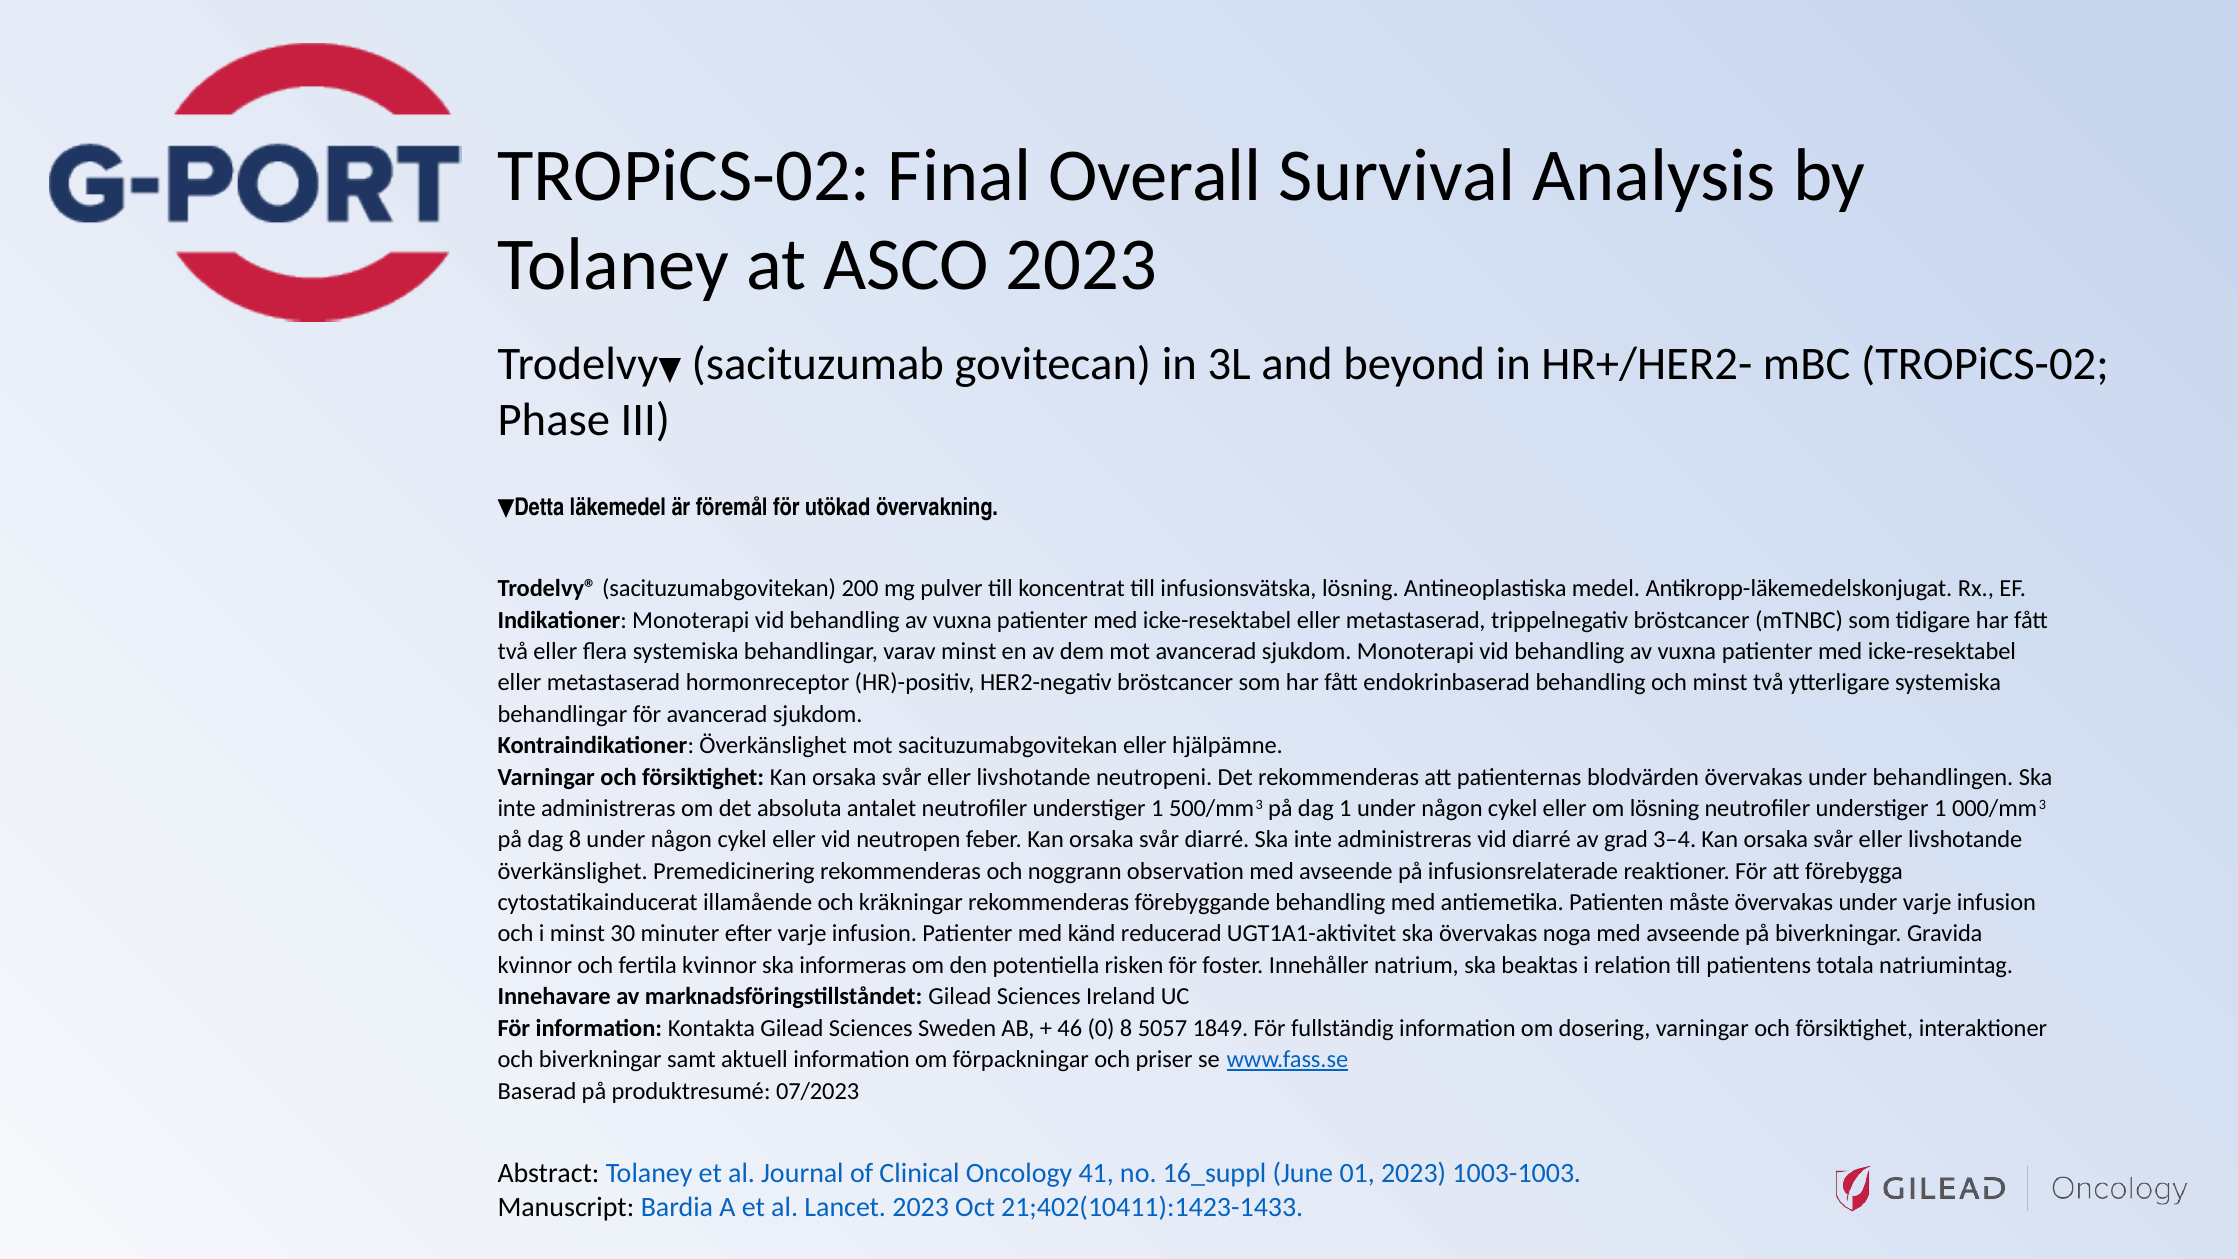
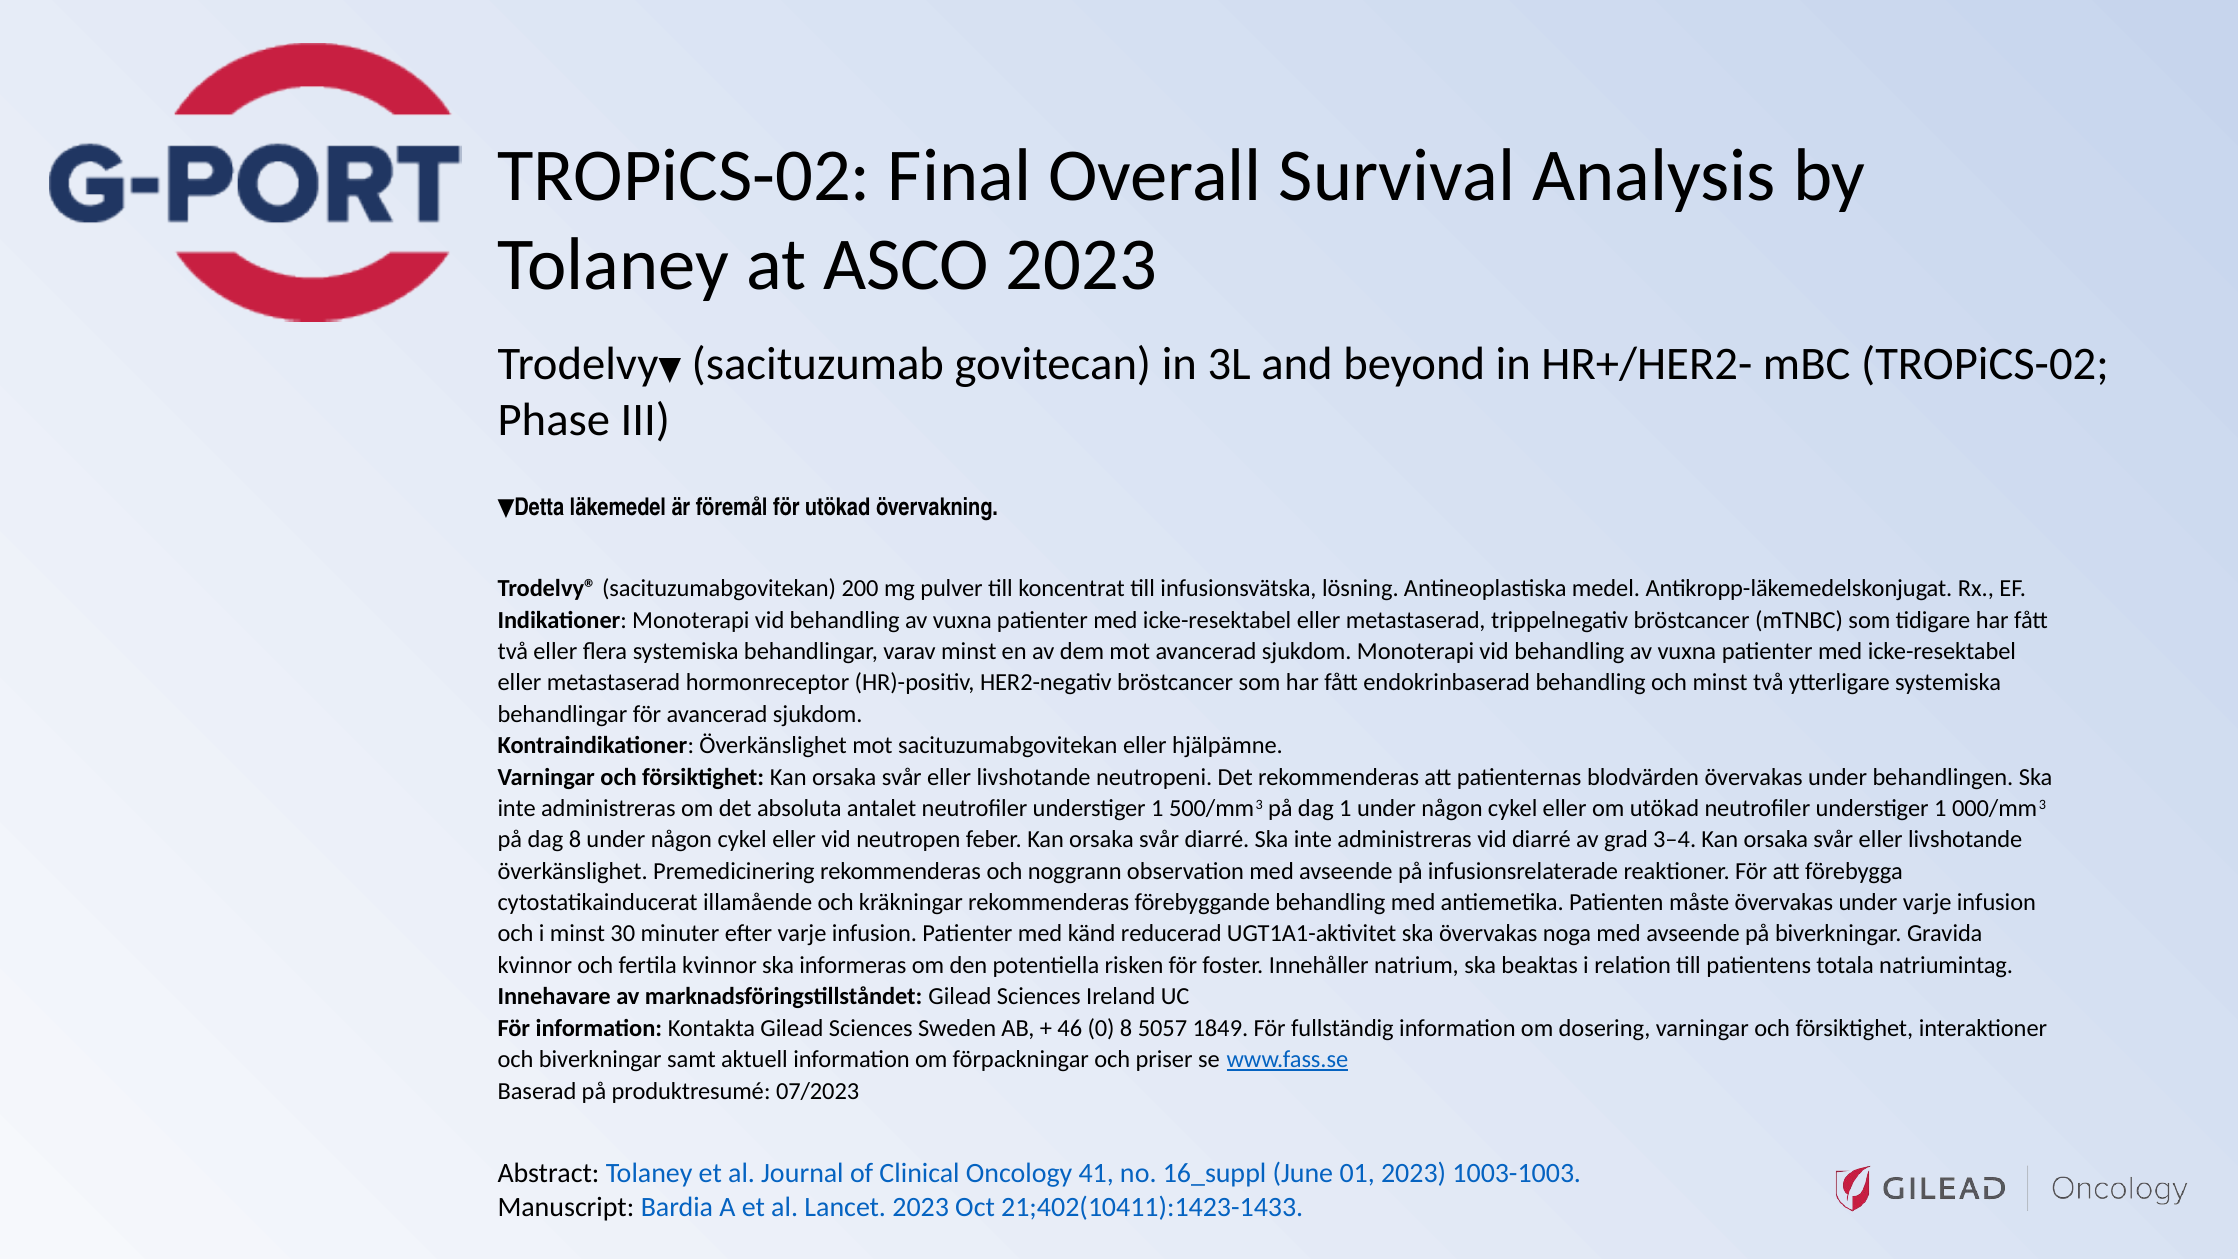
om lösning: lösning -> utökad
